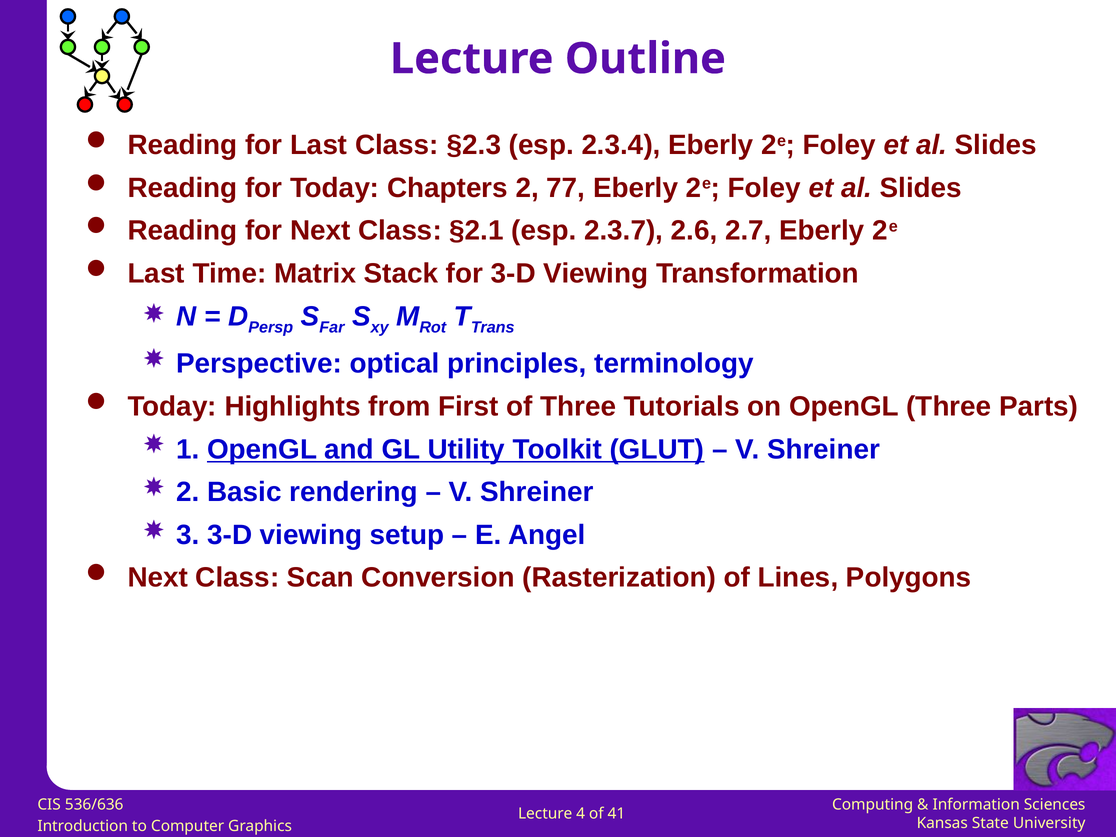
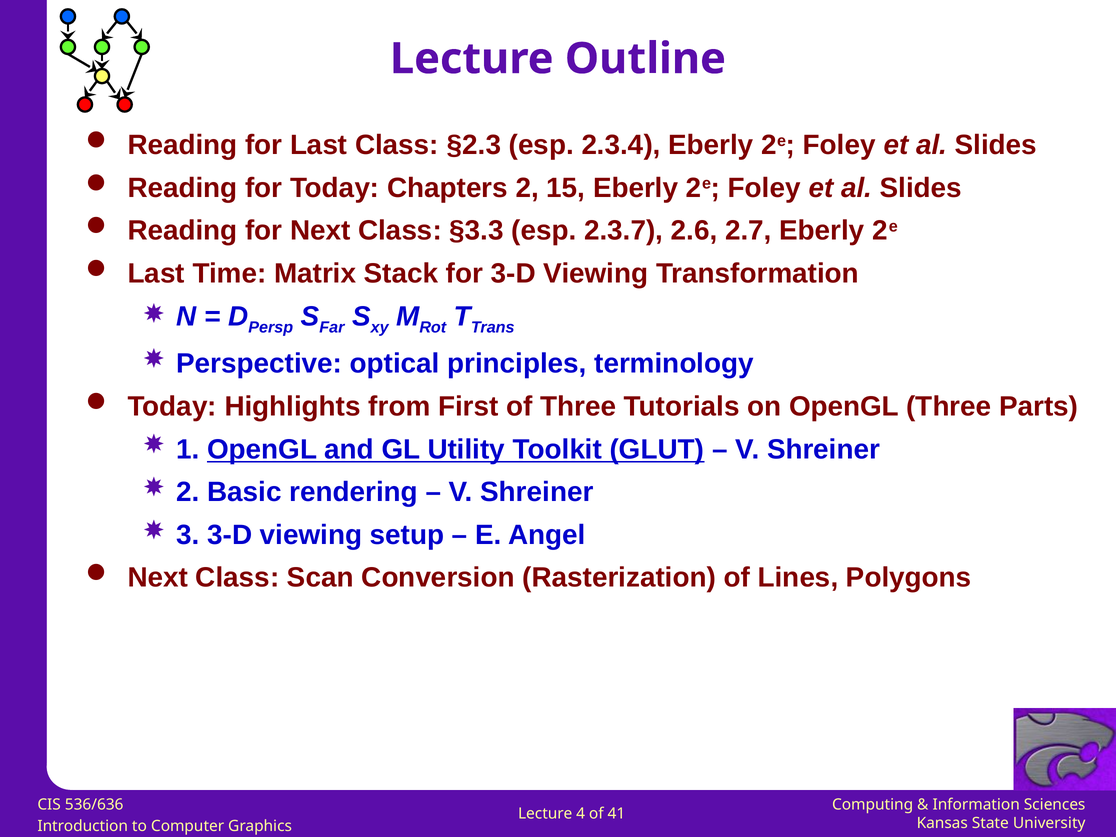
77: 77 -> 15
§2.1: §2.1 -> §3.3
